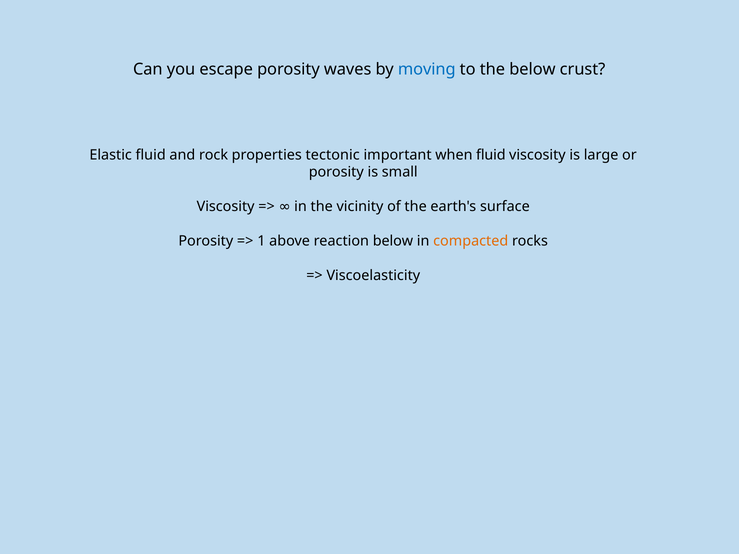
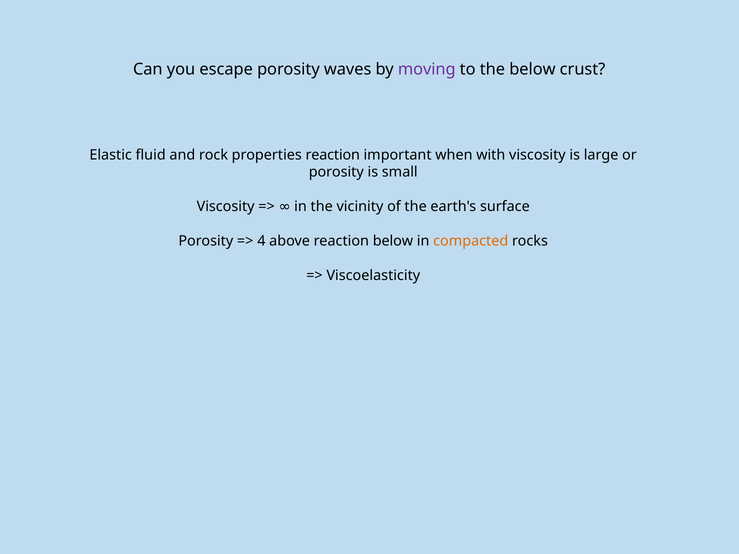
moving colour: blue -> purple
properties tectonic: tectonic -> reaction
when fluid: fluid -> with
1: 1 -> 4
